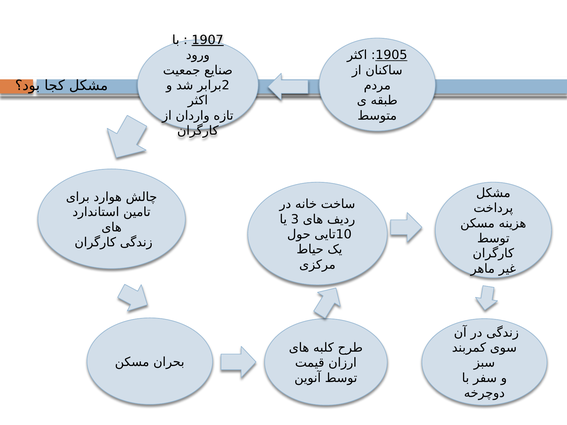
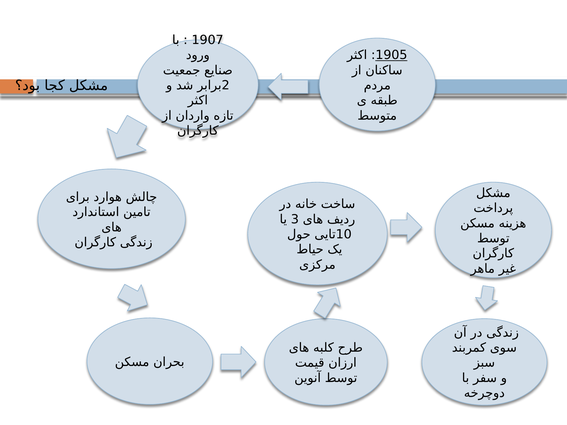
1907 underline: present -> none
